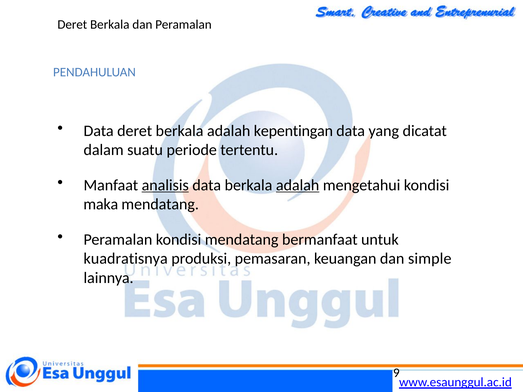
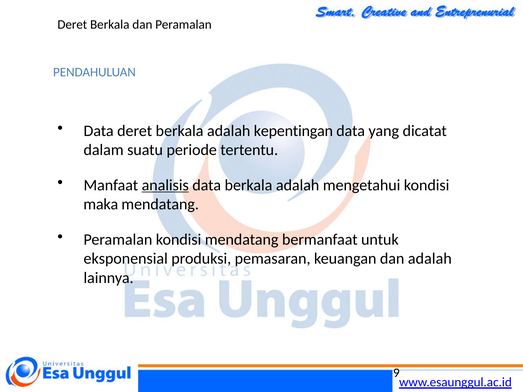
adalah at (298, 185) underline: present -> none
kuadratisnya: kuadratisnya -> eksponensial
dan simple: simple -> adalah
